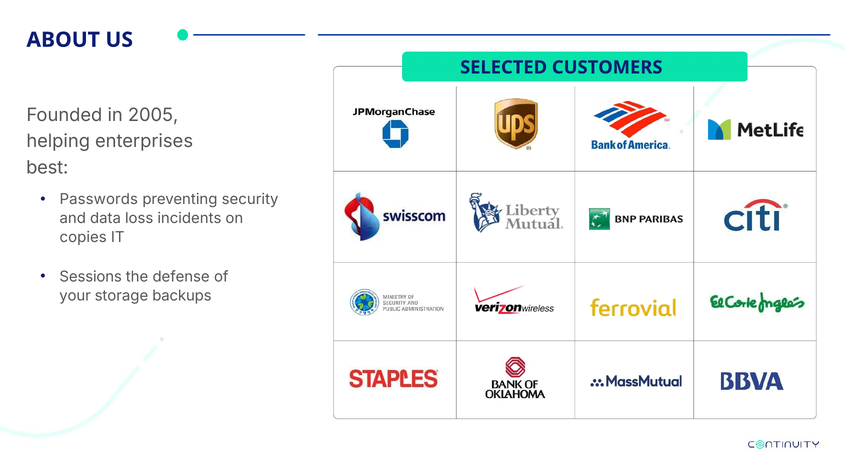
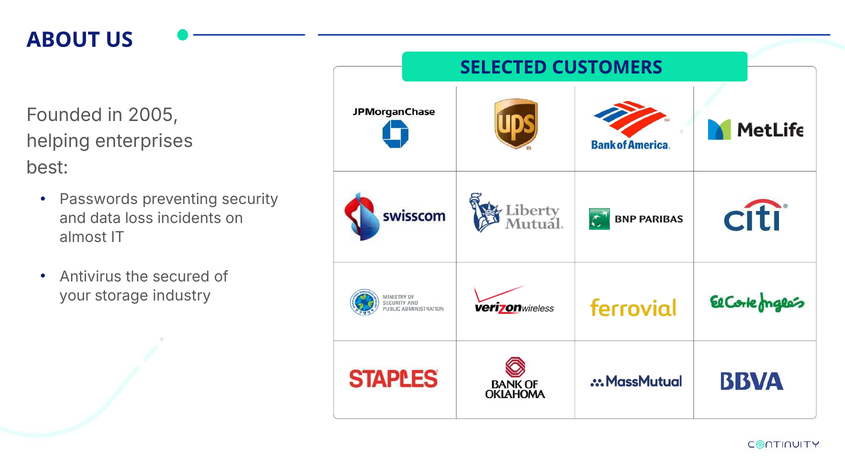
copies: copies -> almost
Sessions: Sessions -> Antivirus
defense: defense -> secured
backups: backups -> industry
